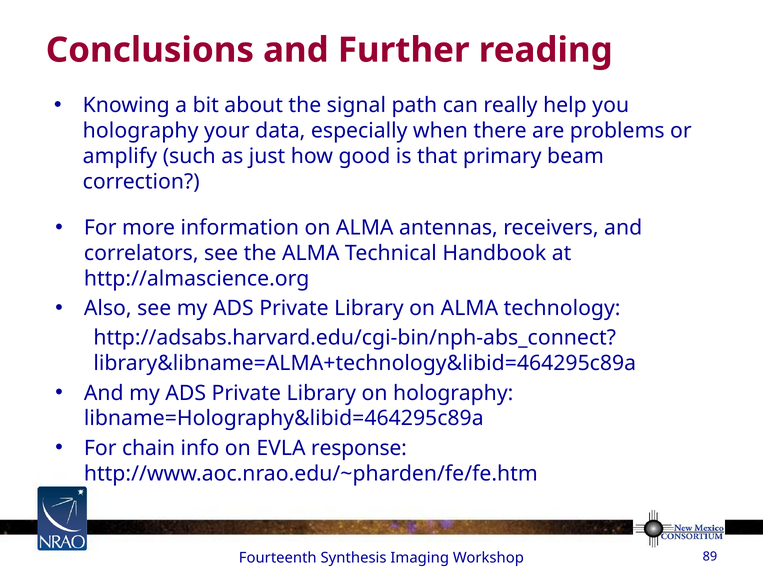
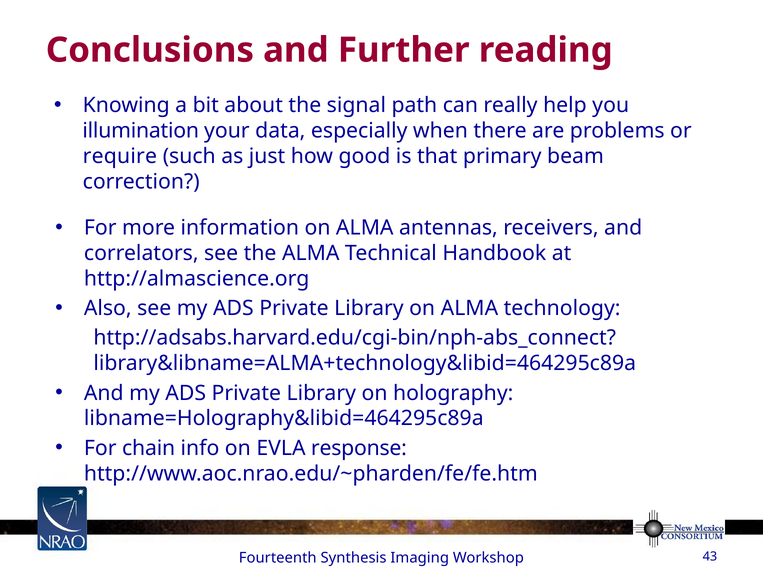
holography at (141, 131): holography -> illumination
amplify: amplify -> require
89: 89 -> 43
